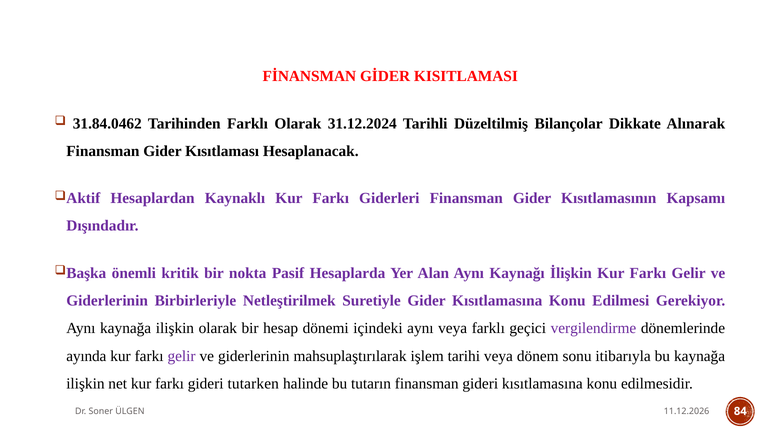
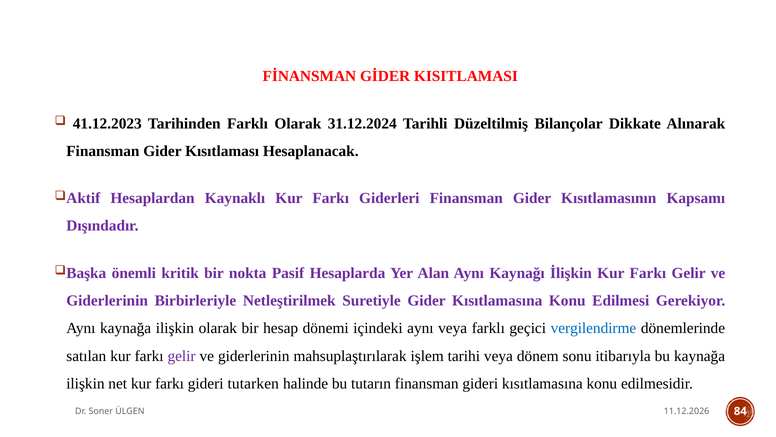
31.84.0462: 31.84.0462 -> 41.12.2023
vergilendirme colour: purple -> blue
ayında: ayında -> satılan
